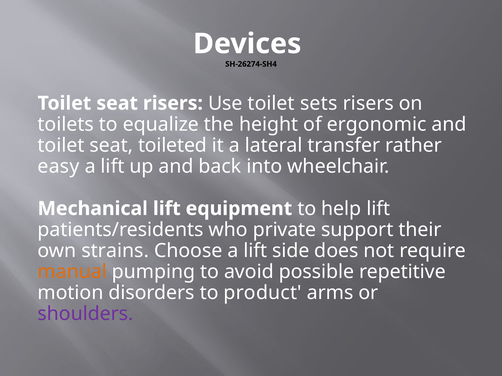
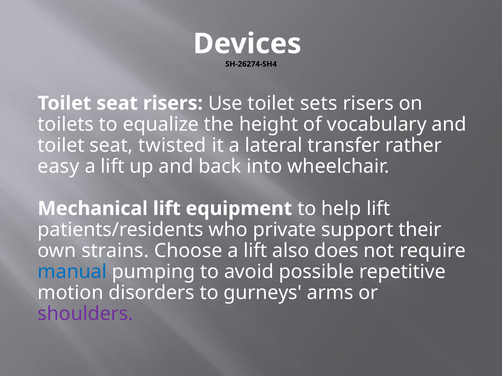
ergonomic: ergonomic -> vocabulary
toileted: toileted -> twisted
side: side -> also
manual colour: orange -> blue
product: product -> gurneys
